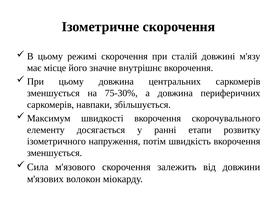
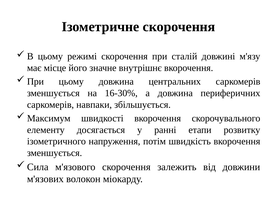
75-30%: 75-30% -> 16-30%
